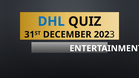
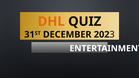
DHL colour: blue -> orange
